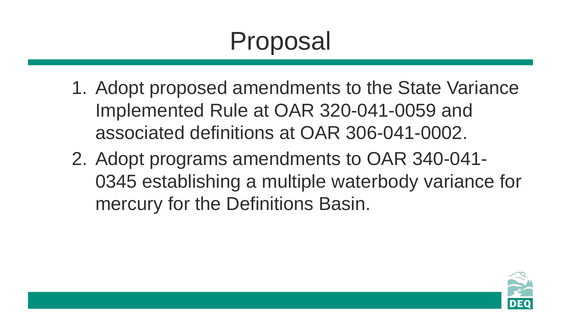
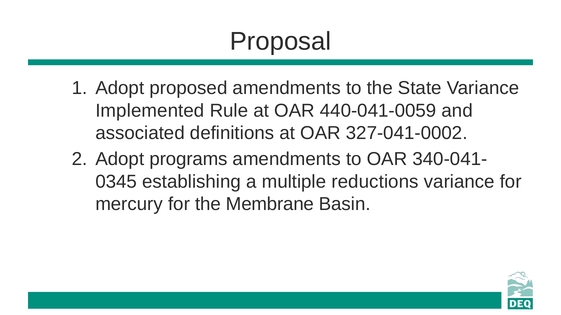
320-041-0059: 320-041-0059 -> 440-041-0059
306-041-0002: 306-041-0002 -> 327-041-0002
waterbody: waterbody -> reductions
the Definitions: Definitions -> Membrane
